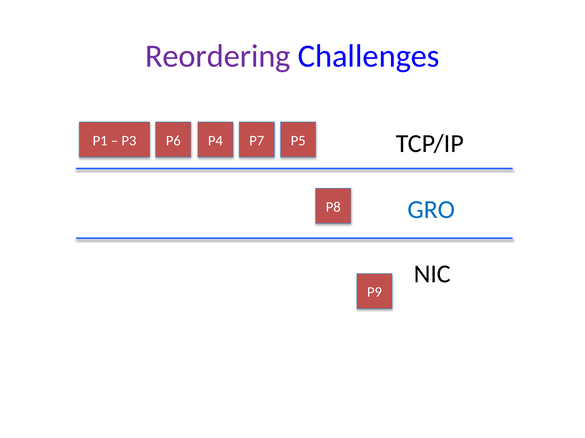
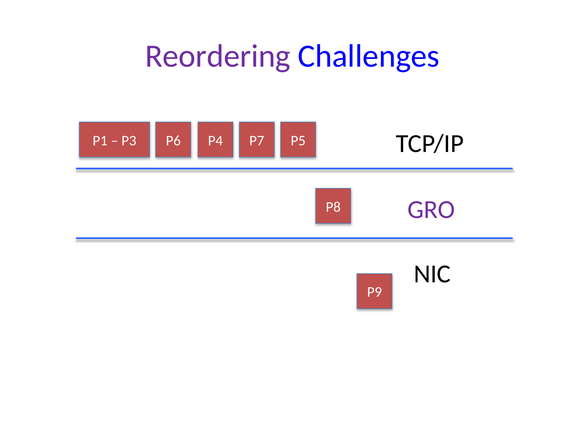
GRO colour: blue -> purple
